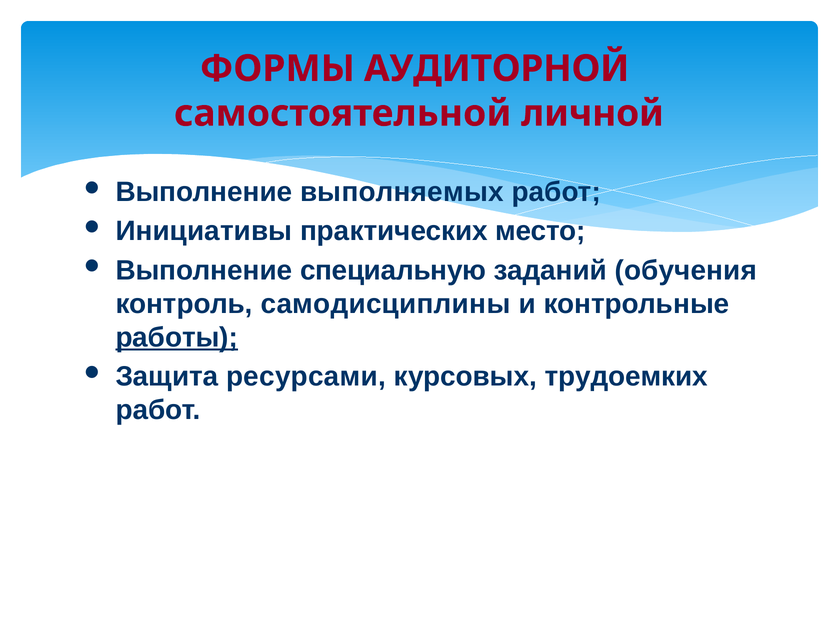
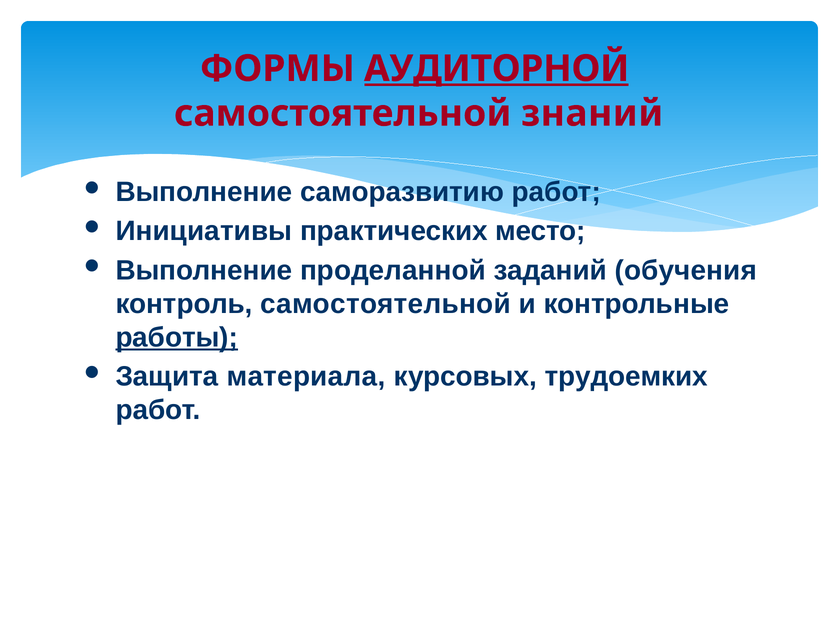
АУДИТОРНОЙ underline: none -> present
личной: личной -> знаний
выполняемых: выполняемых -> саморазвитию
специальную: специальную -> проделанной
контроль самодисциплины: самодисциплины -> самостоятельной
ресурсами: ресурсами -> материала
